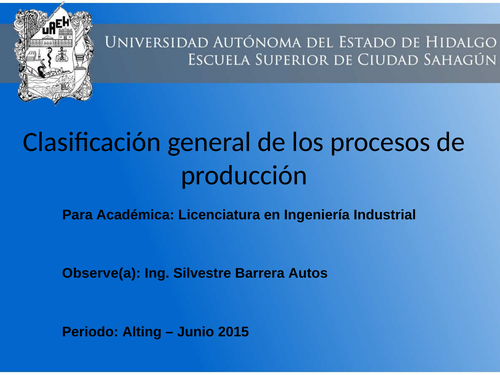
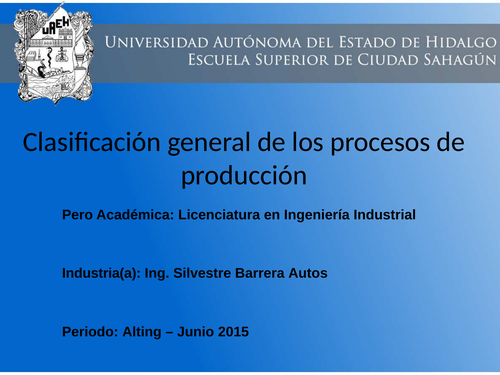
Para: Para -> Pero
Observe(a: Observe(a -> Industria(a
